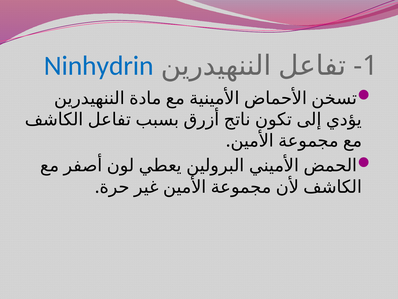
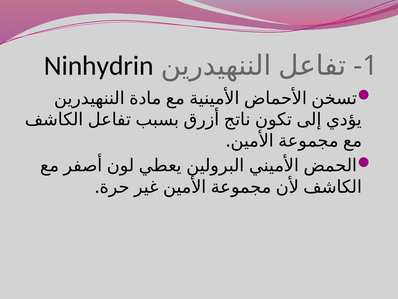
Ninhydrin colour: blue -> black
